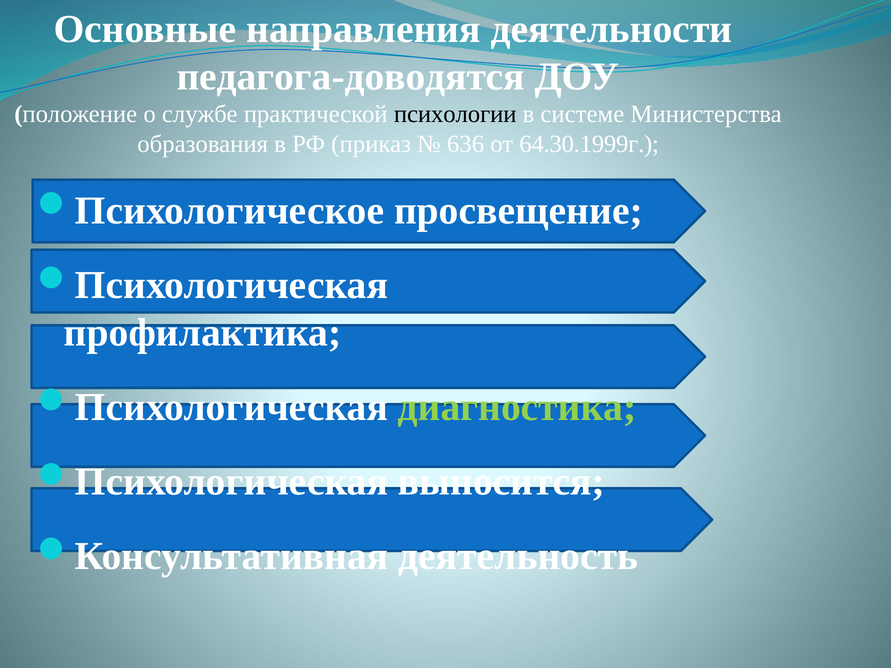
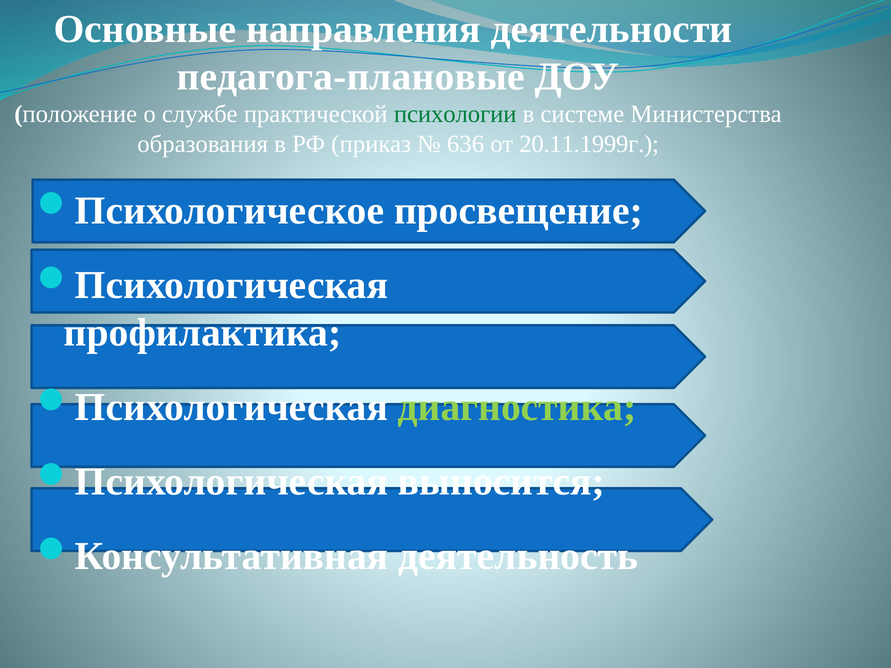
педагога-доводятся: педагога-доводятся -> педагога-плановые
психологии colour: black -> green
64.30.1999г: 64.30.1999г -> 20.11.1999г
